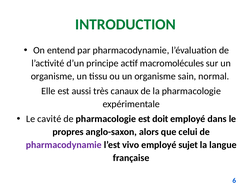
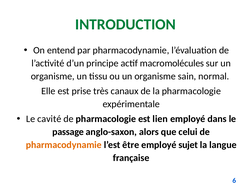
aussi: aussi -> prise
doit: doit -> lien
propres: propres -> passage
pharmacodynamie at (64, 144) colour: purple -> orange
vivo: vivo -> être
